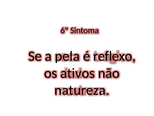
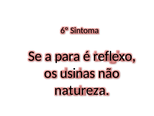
pela: pela -> para
ativos: ativos -> usinas
